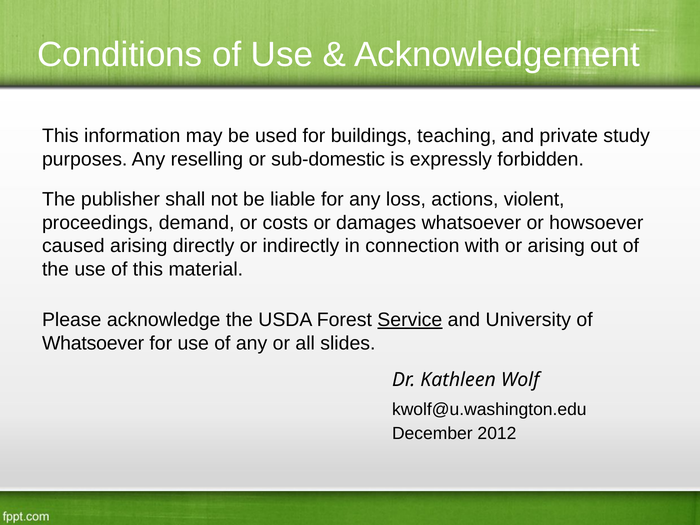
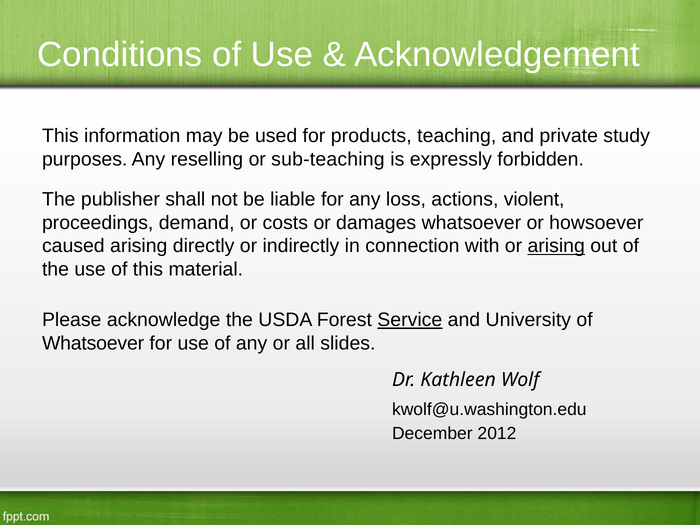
buildings: buildings -> products
sub-domestic: sub-domestic -> sub-teaching
arising at (556, 246) underline: none -> present
